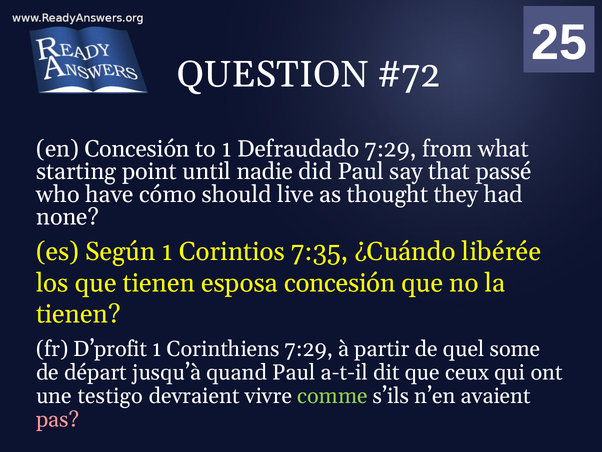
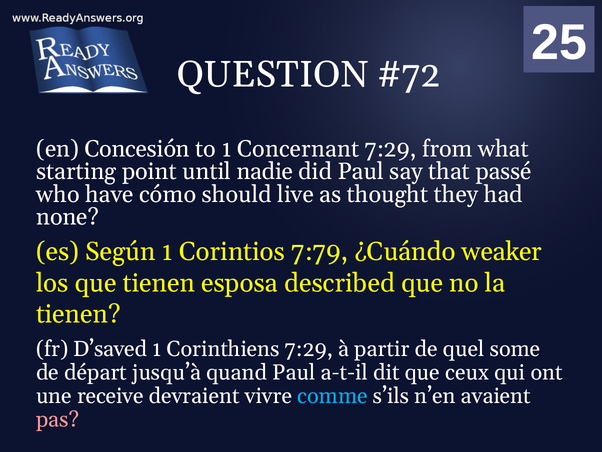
Defraudado: Defraudado -> Concernant
7:35: 7:35 -> 7:79
libérée: libérée -> weaker
esposa concesión: concesión -> described
D’profit: D’profit -> D’saved
testigo: testigo -> receive
comme colour: light green -> light blue
